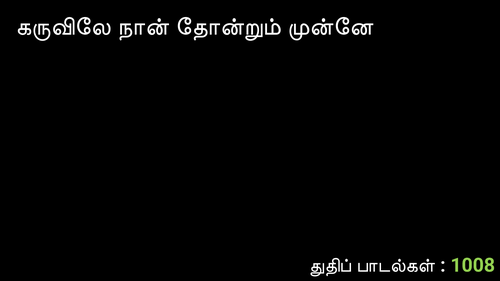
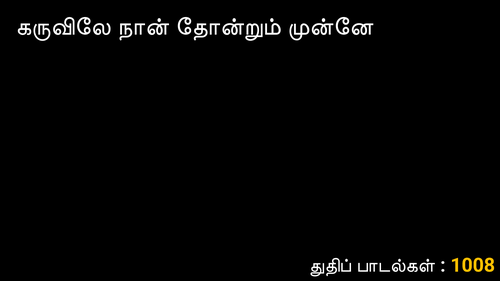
1008 colour: light green -> yellow
